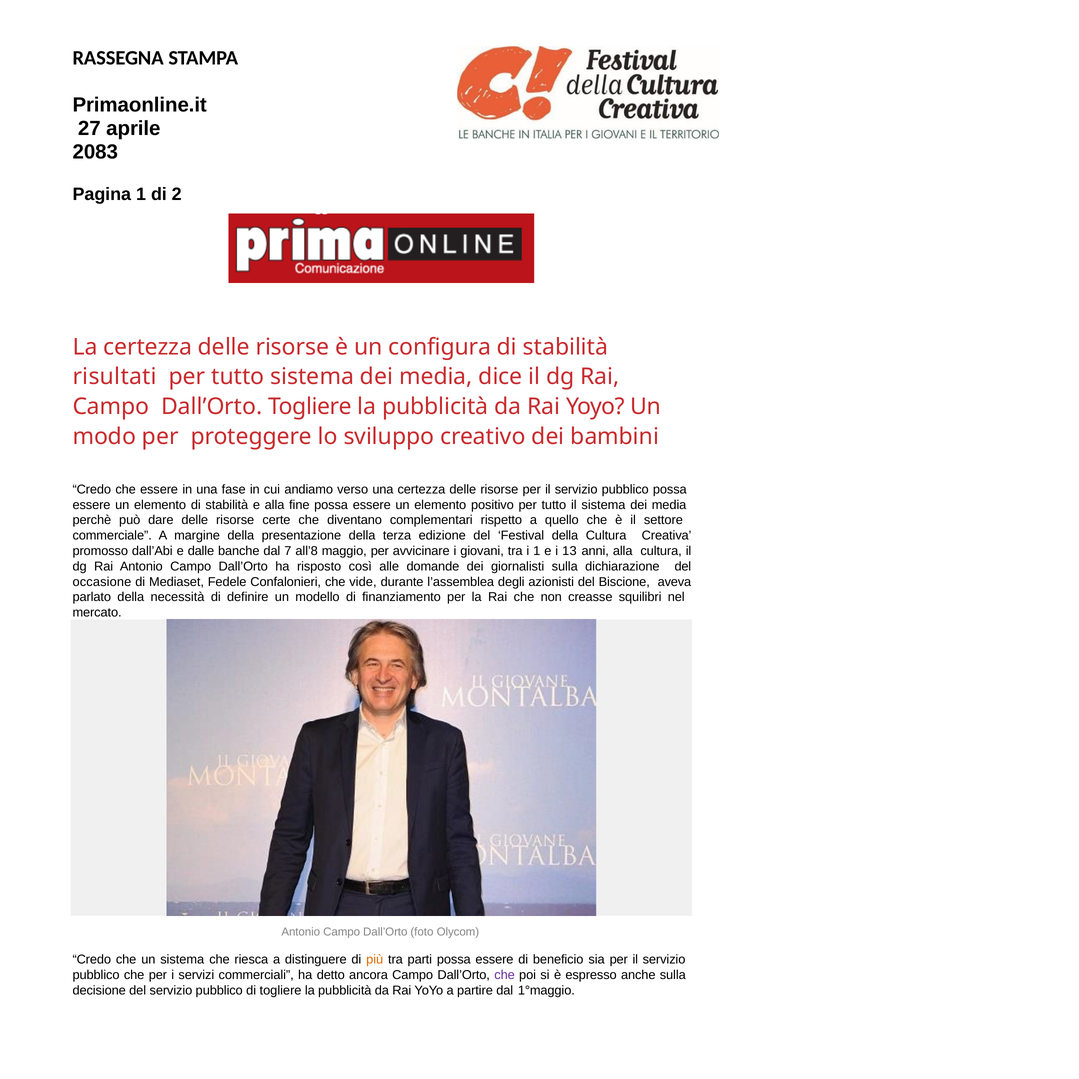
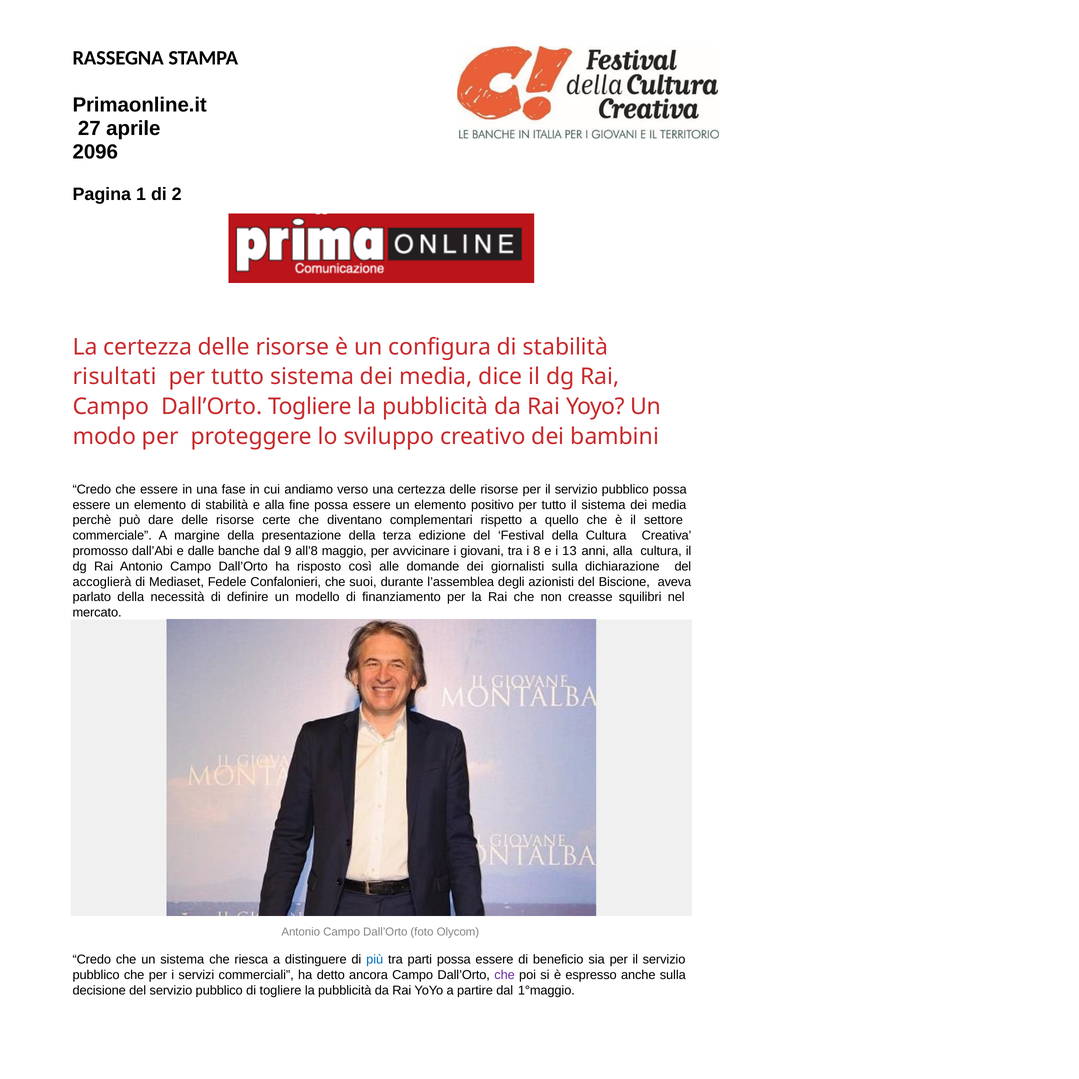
2083: 2083 -> 2096
7: 7 -> 9
i 1: 1 -> 8
occasione: occasione -> accoglierà
vide: vide -> suoi
più colour: orange -> blue
